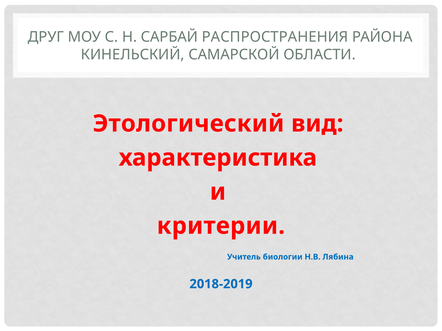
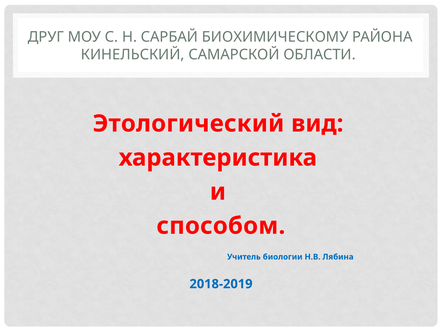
РАСПРОСТРАНЕНИЯ: РАСПРОСТРАНЕНИЯ -> БИОХИМИЧЕСКОМУ
критерии: критерии -> способом
